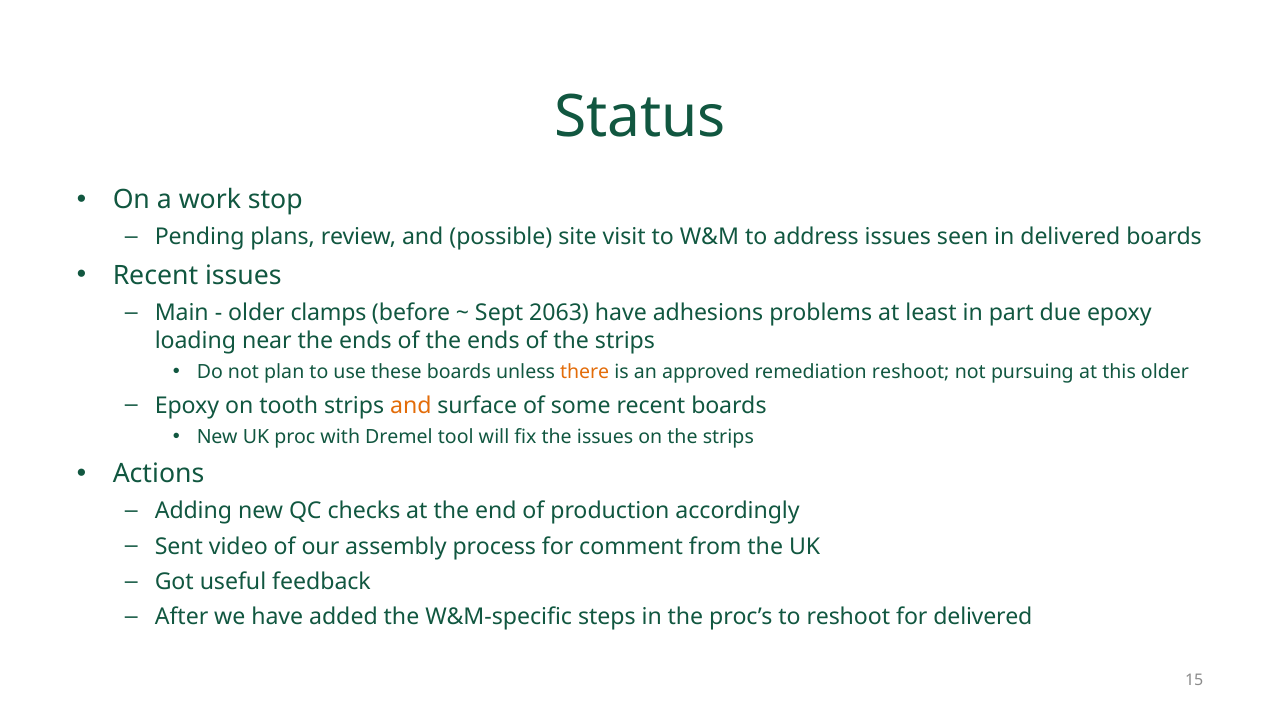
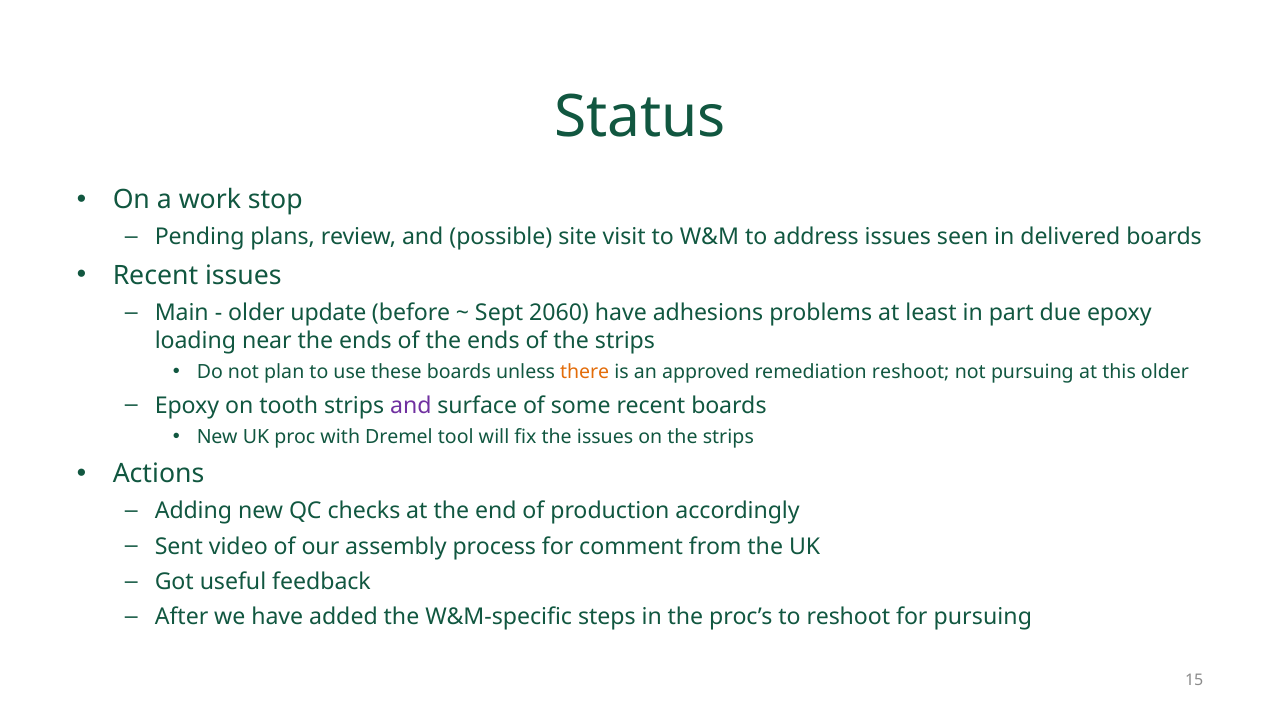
clamps: clamps -> update
2063: 2063 -> 2060
and at (411, 406) colour: orange -> purple
for delivered: delivered -> pursuing
